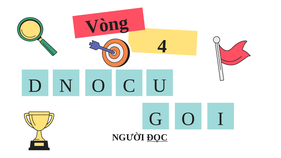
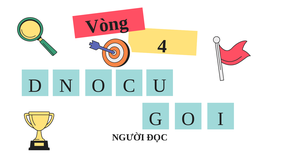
ĐỌC underline: present -> none
